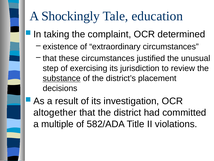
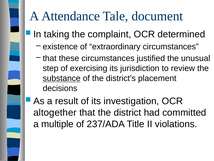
Shockingly: Shockingly -> Attendance
education: education -> document
582/ADA: 582/ADA -> 237/ADA
